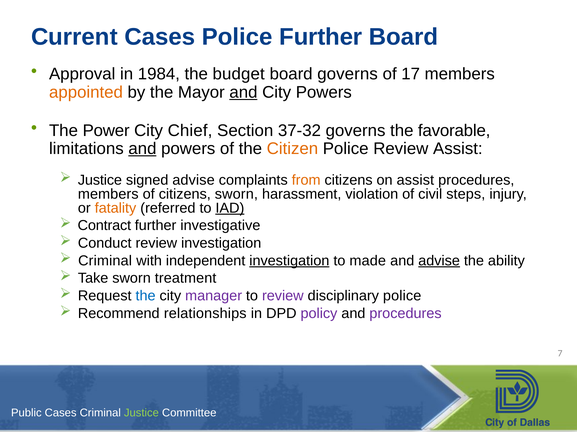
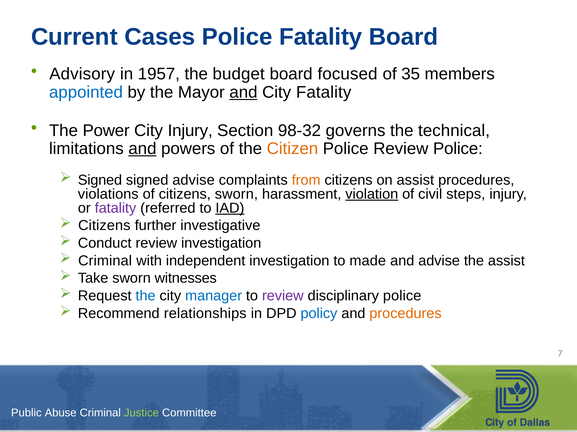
Police Further: Further -> Fatality
Approval: Approval -> Advisory
1984: 1984 -> 1957
board governs: governs -> focused
17: 17 -> 35
appointed colour: orange -> blue
City Powers: Powers -> Fatality
City Chief: Chief -> Injury
37-32: 37-32 -> 98-32
favorable: favorable -> technical
Review Assist: Assist -> Police
Justice at (100, 180): Justice -> Signed
members at (108, 194): members -> violations
violation underline: none -> present
fatality at (115, 208) colour: orange -> purple
Contract at (104, 226): Contract -> Citizens
investigation at (289, 261) underline: present -> none
advise at (439, 261) underline: present -> none
the ability: ability -> assist
treatment: treatment -> witnesses
manager colour: purple -> blue
policy colour: purple -> blue
procedures at (405, 314) colour: purple -> orange
Public Cases: Cases -> Abuse
